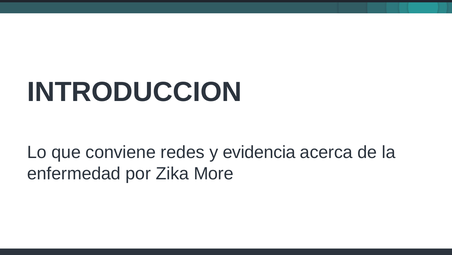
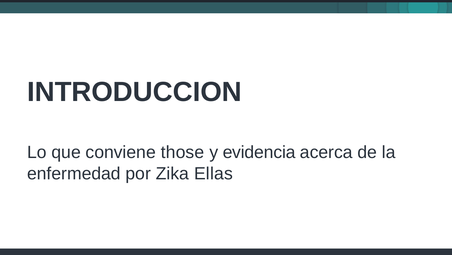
redes: redes -> those
More: More -> Ellas
